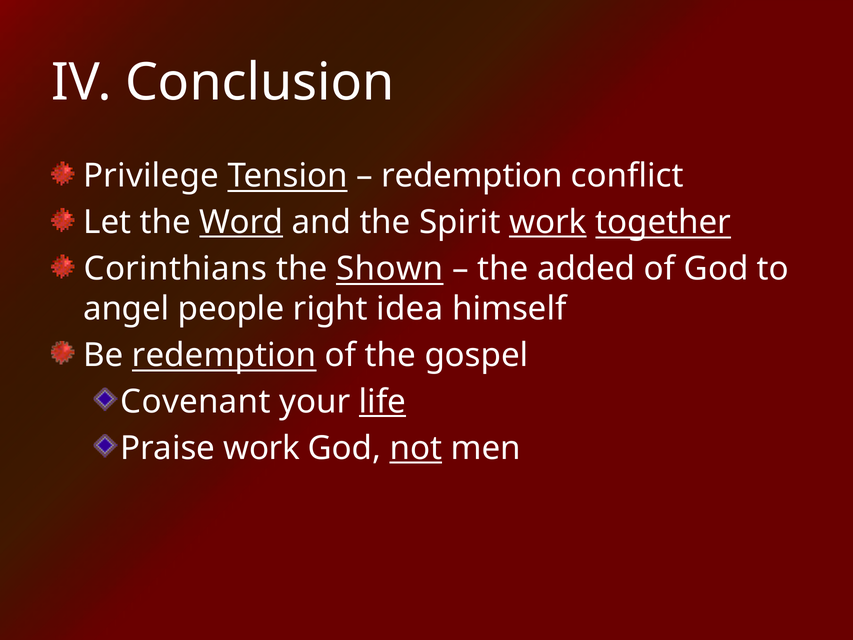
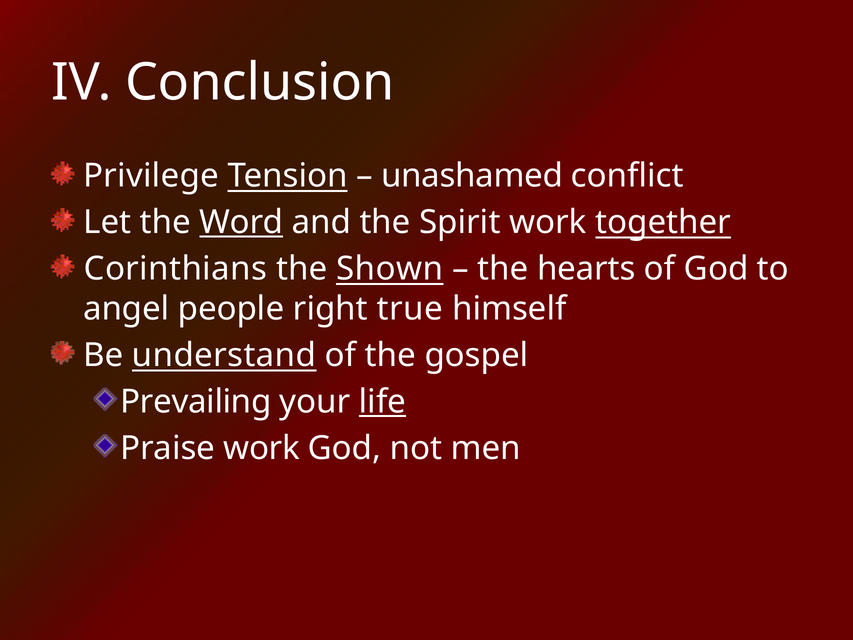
redemption at (472, 176): redemption -> unashamed
work at (548, 222) underline: present -> none
added: added -> hearts
idea: idea -> true
Be redemption: redemption -> understand
Covenant: Covenant -> Prevailing
not underline: present -> none
